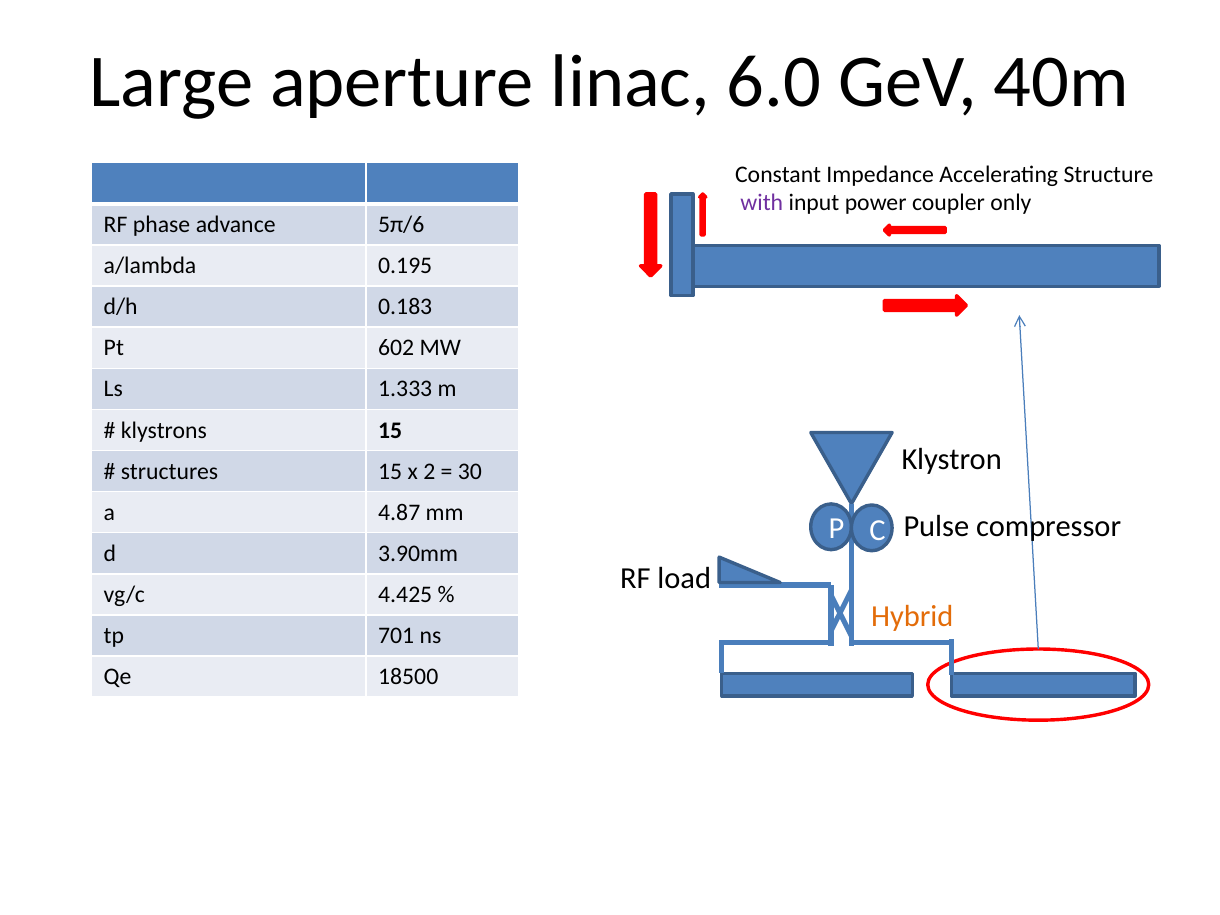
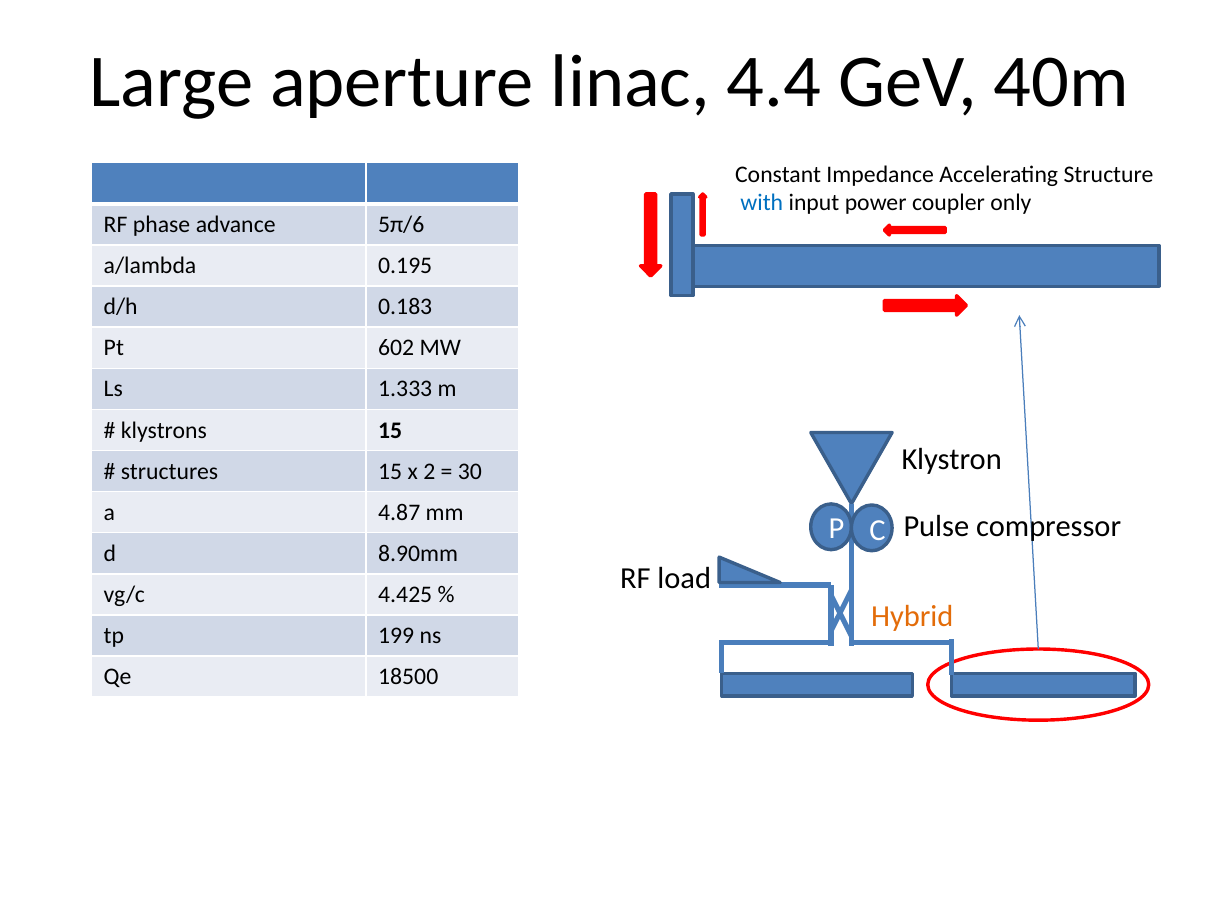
6.0: 6.0 -> 4.4
with colour: purple -> blue
3.90mm: 3.90mm -> 8.90mm
701: 701 -> 199
